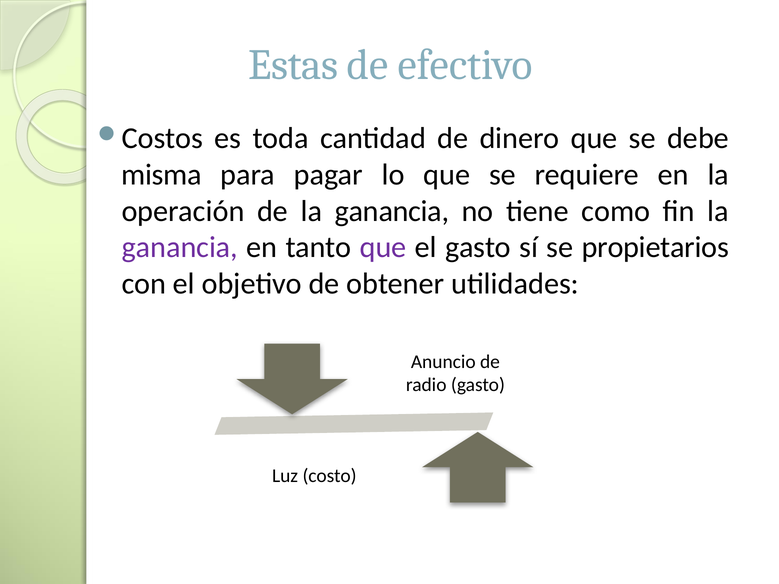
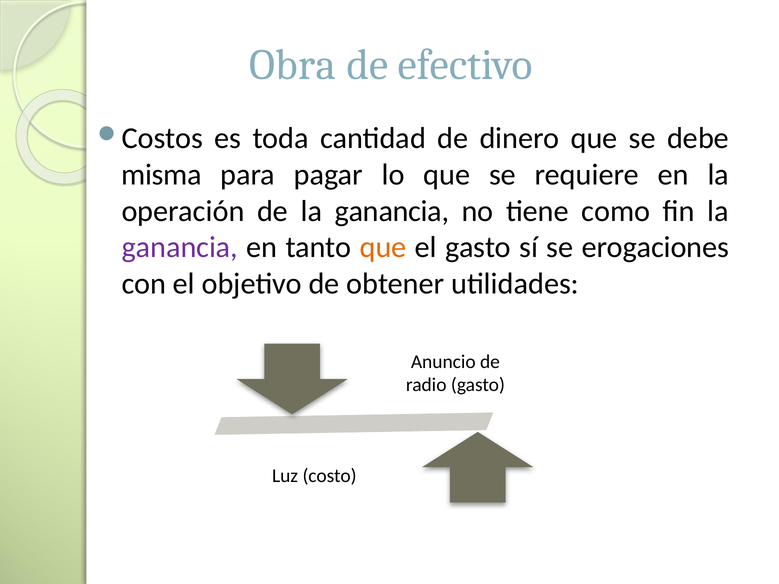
Estas: Estas -> Obra
que at (383, 248) colour: purple -> orange
propietarios: propietarios -> erogaciones
